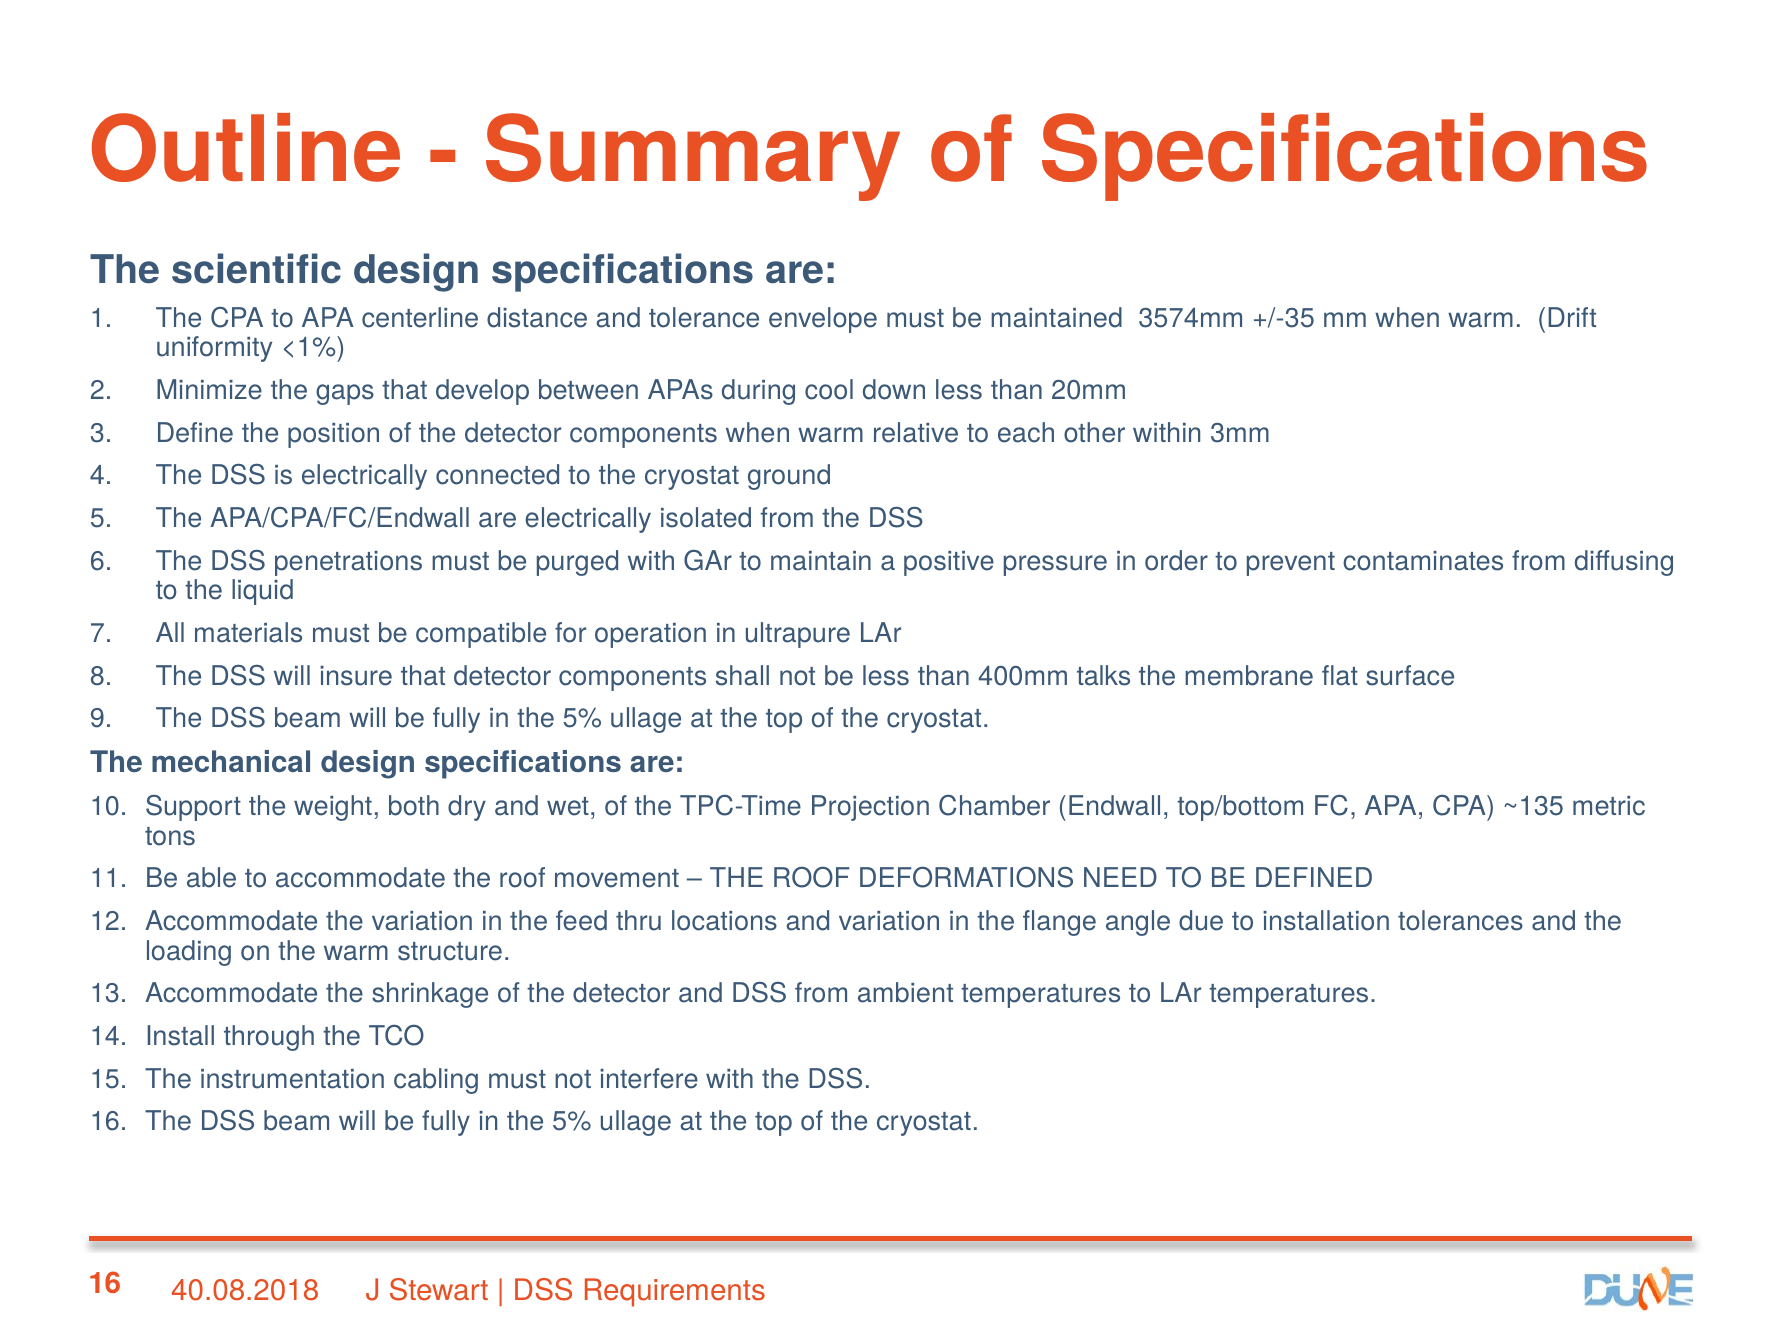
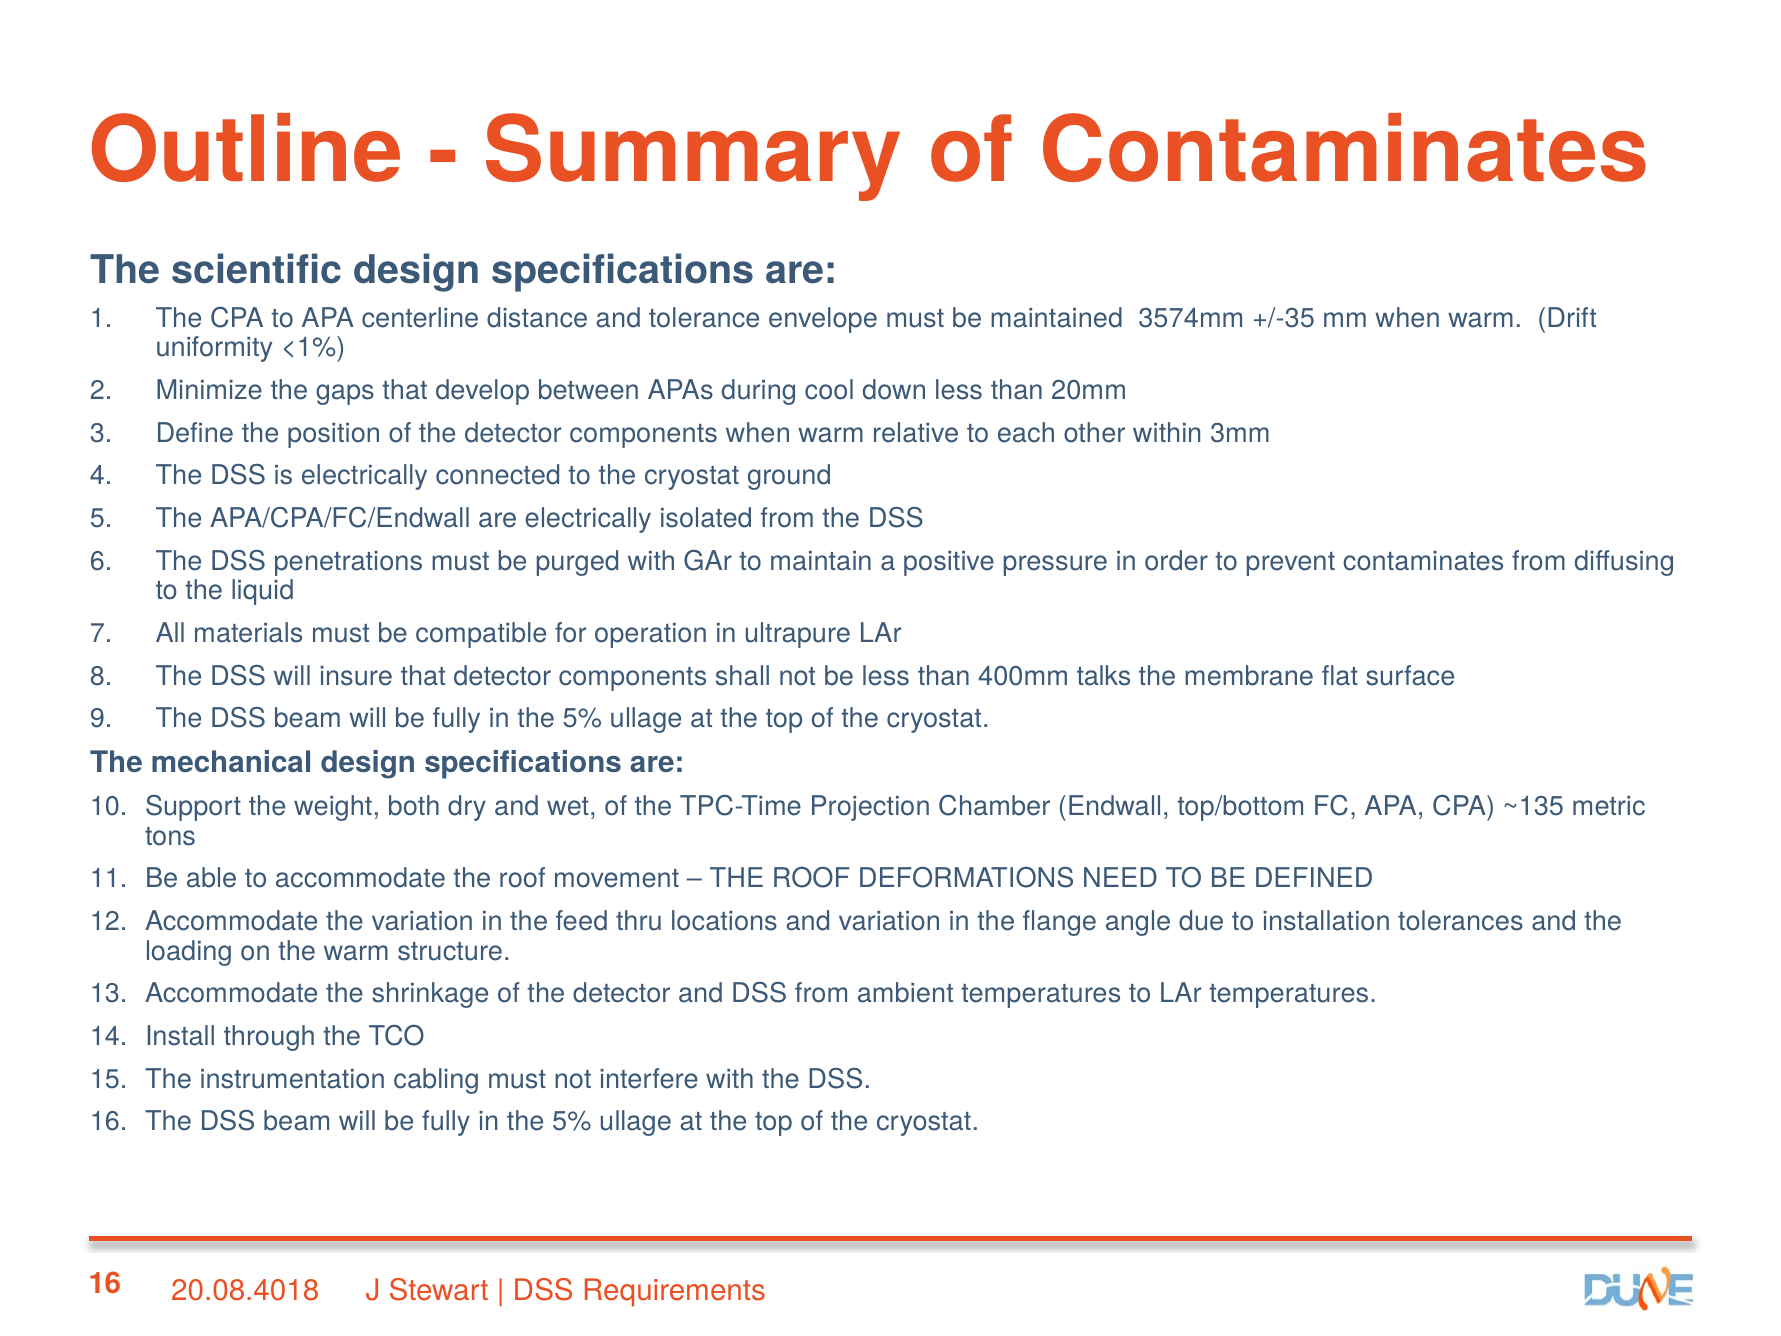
of Specifications: Specifications -> Contaminates
40.08.2018: 40.08.2018 -> 20.08.4018
